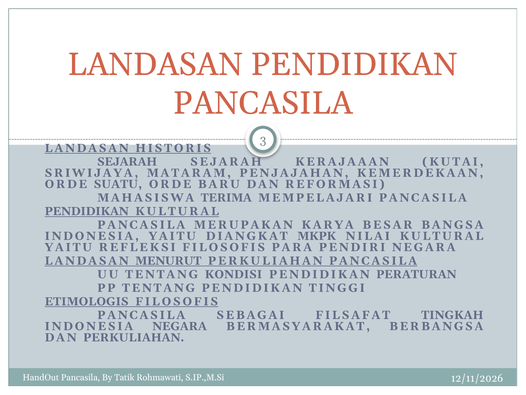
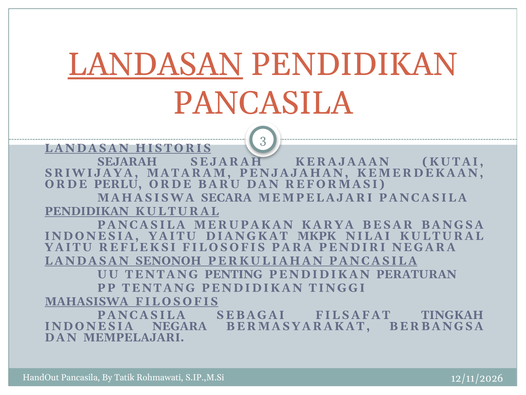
LANDASAN at (155, 65) underline: none -> present
SUATU: SUATU -> PERLU
TERIMA: TERIMA -> SECARA
MENURUT: MENURUT -> SENONOH
KONDISI: KONDISI -> PENTING
ETIMOLOGIS at (87, 301): ETIMOLOGIS -> MAHASISWA
DAN PERKULIAHAN: PERKULIAHAN -> MEMPELAJARI
